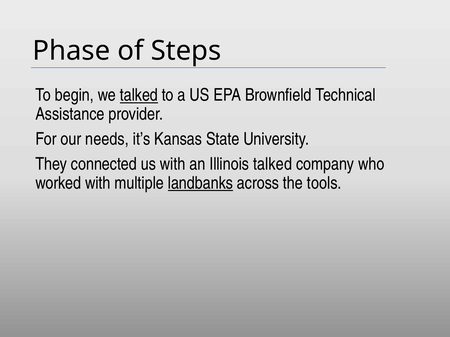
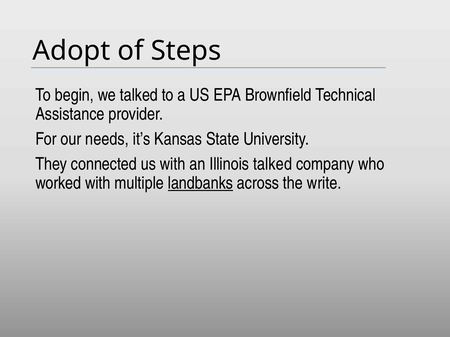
Phase: Phase -> Adopt
talked at (139, 95) underline: present -> none
tools: tools -> write
